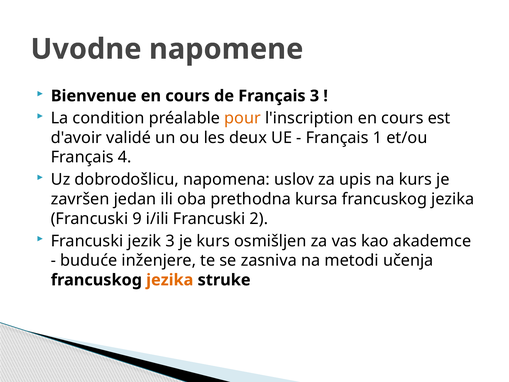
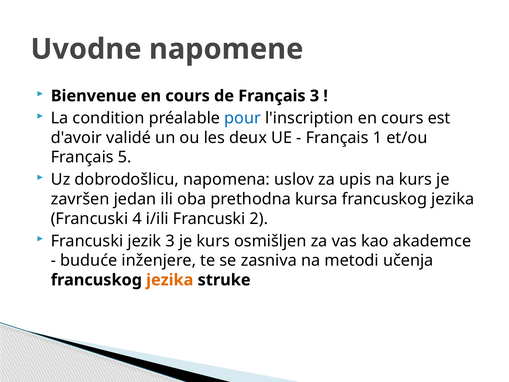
pour colour: orange -> blue
4: 4 -> 5
9: 9 -> 4
